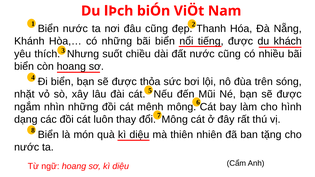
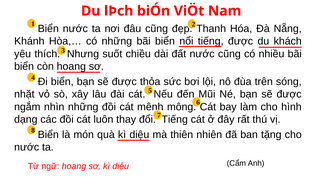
đổi Mông: Mông -> Tiếng
